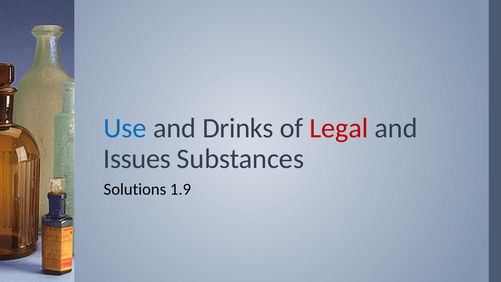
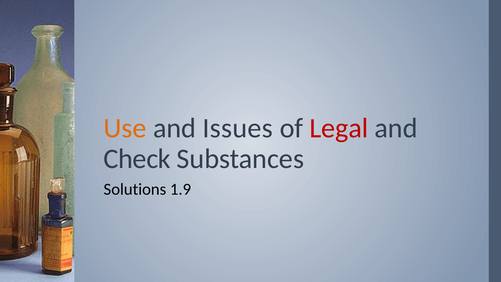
Use colour: blue -> orange
Drinks: Drinks -> Issues
Issues: Issues -> Check
